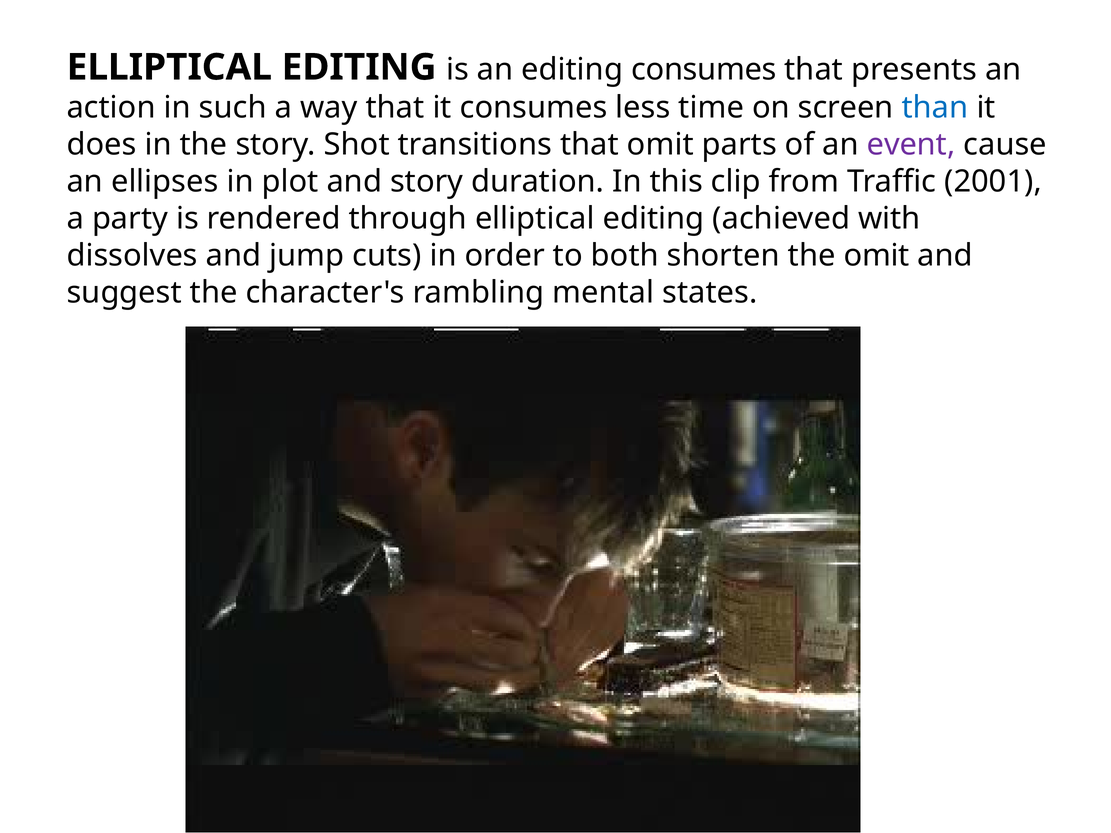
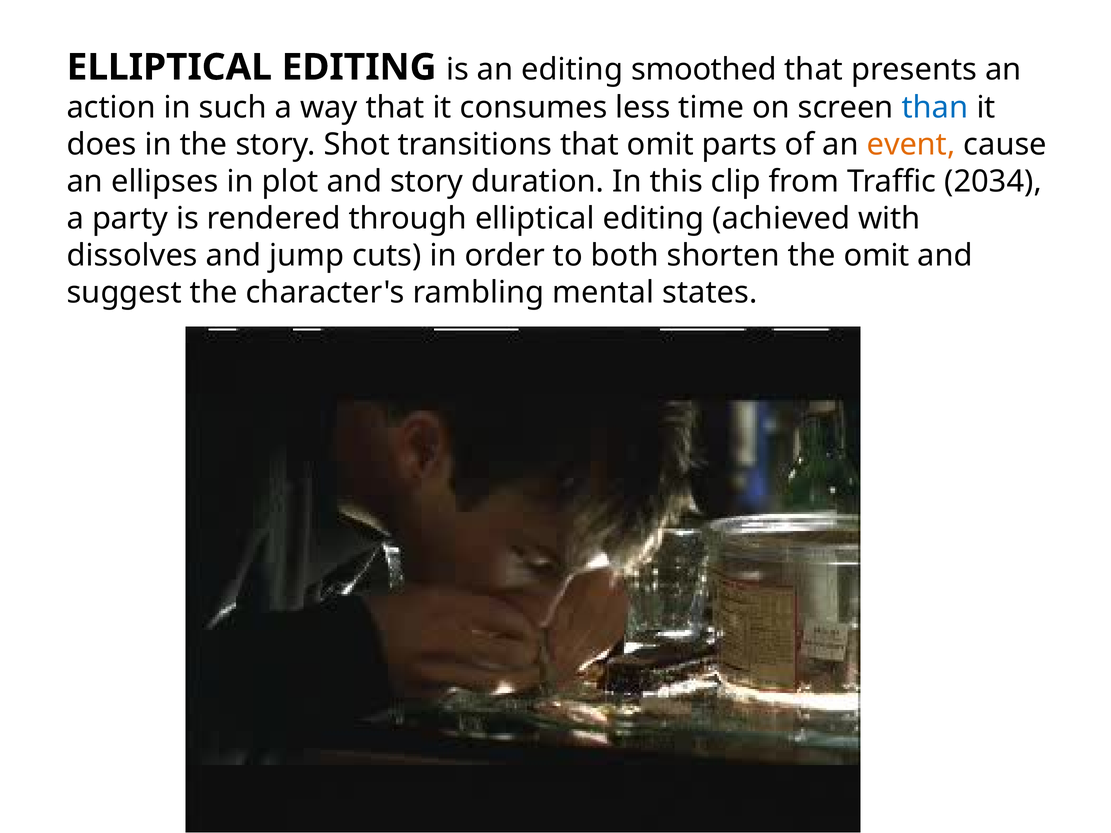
editing consumes: consumes -> smoothed
event colour: purple -> orange
2001: 2001 -> 2034
